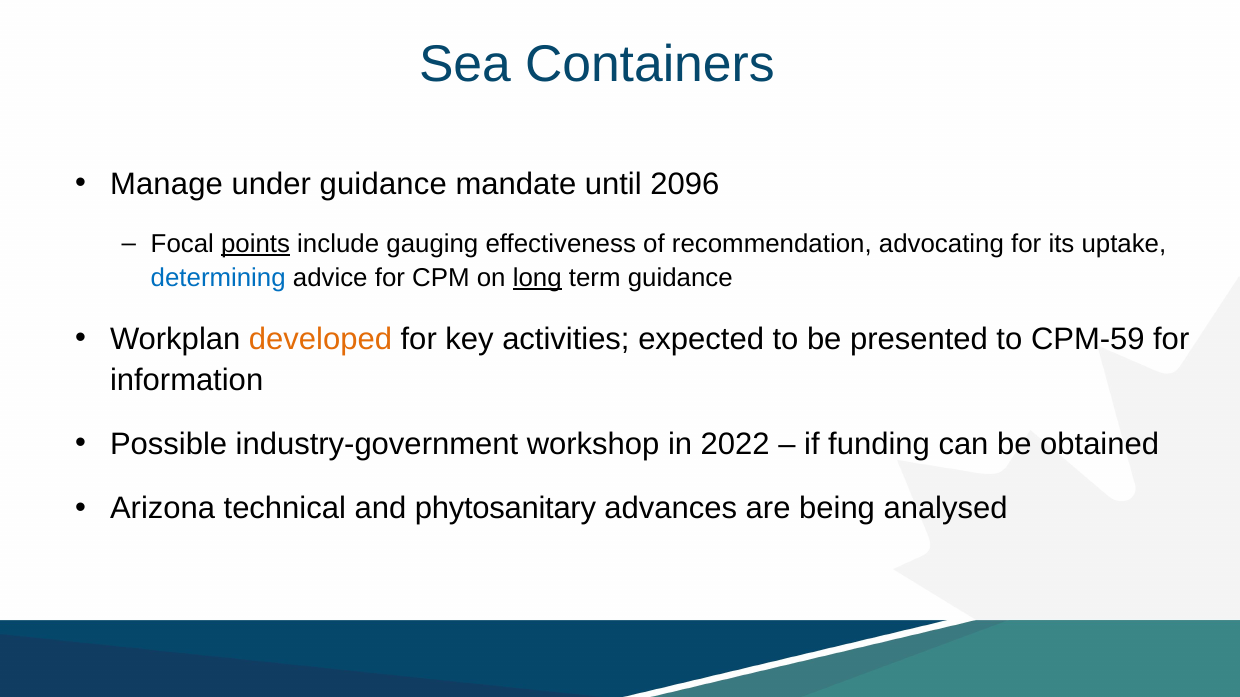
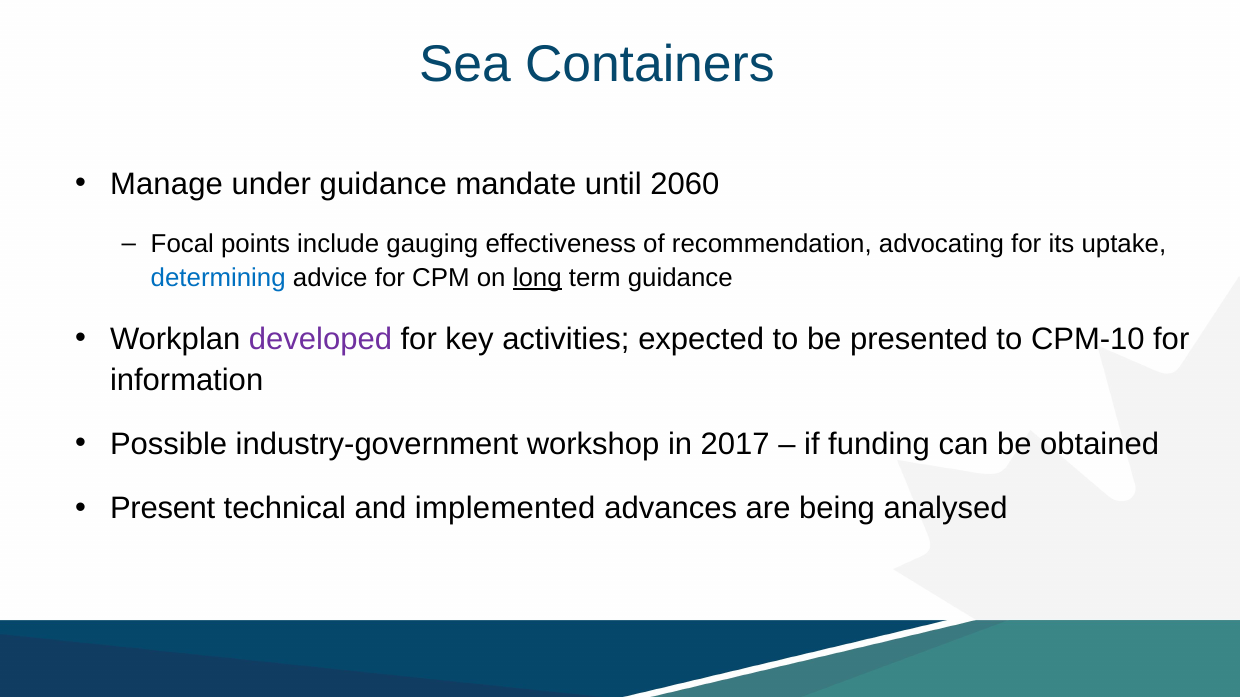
2096: 2096 -> 2060
points underline: present -> none
developed colour: orange -> purple
CPM-59: CPM-59 -> CPM-10
2022: 2022 -> 2017
Arizona: Arizona -> Present
phytosanitary: phytosanitary -> implemented
